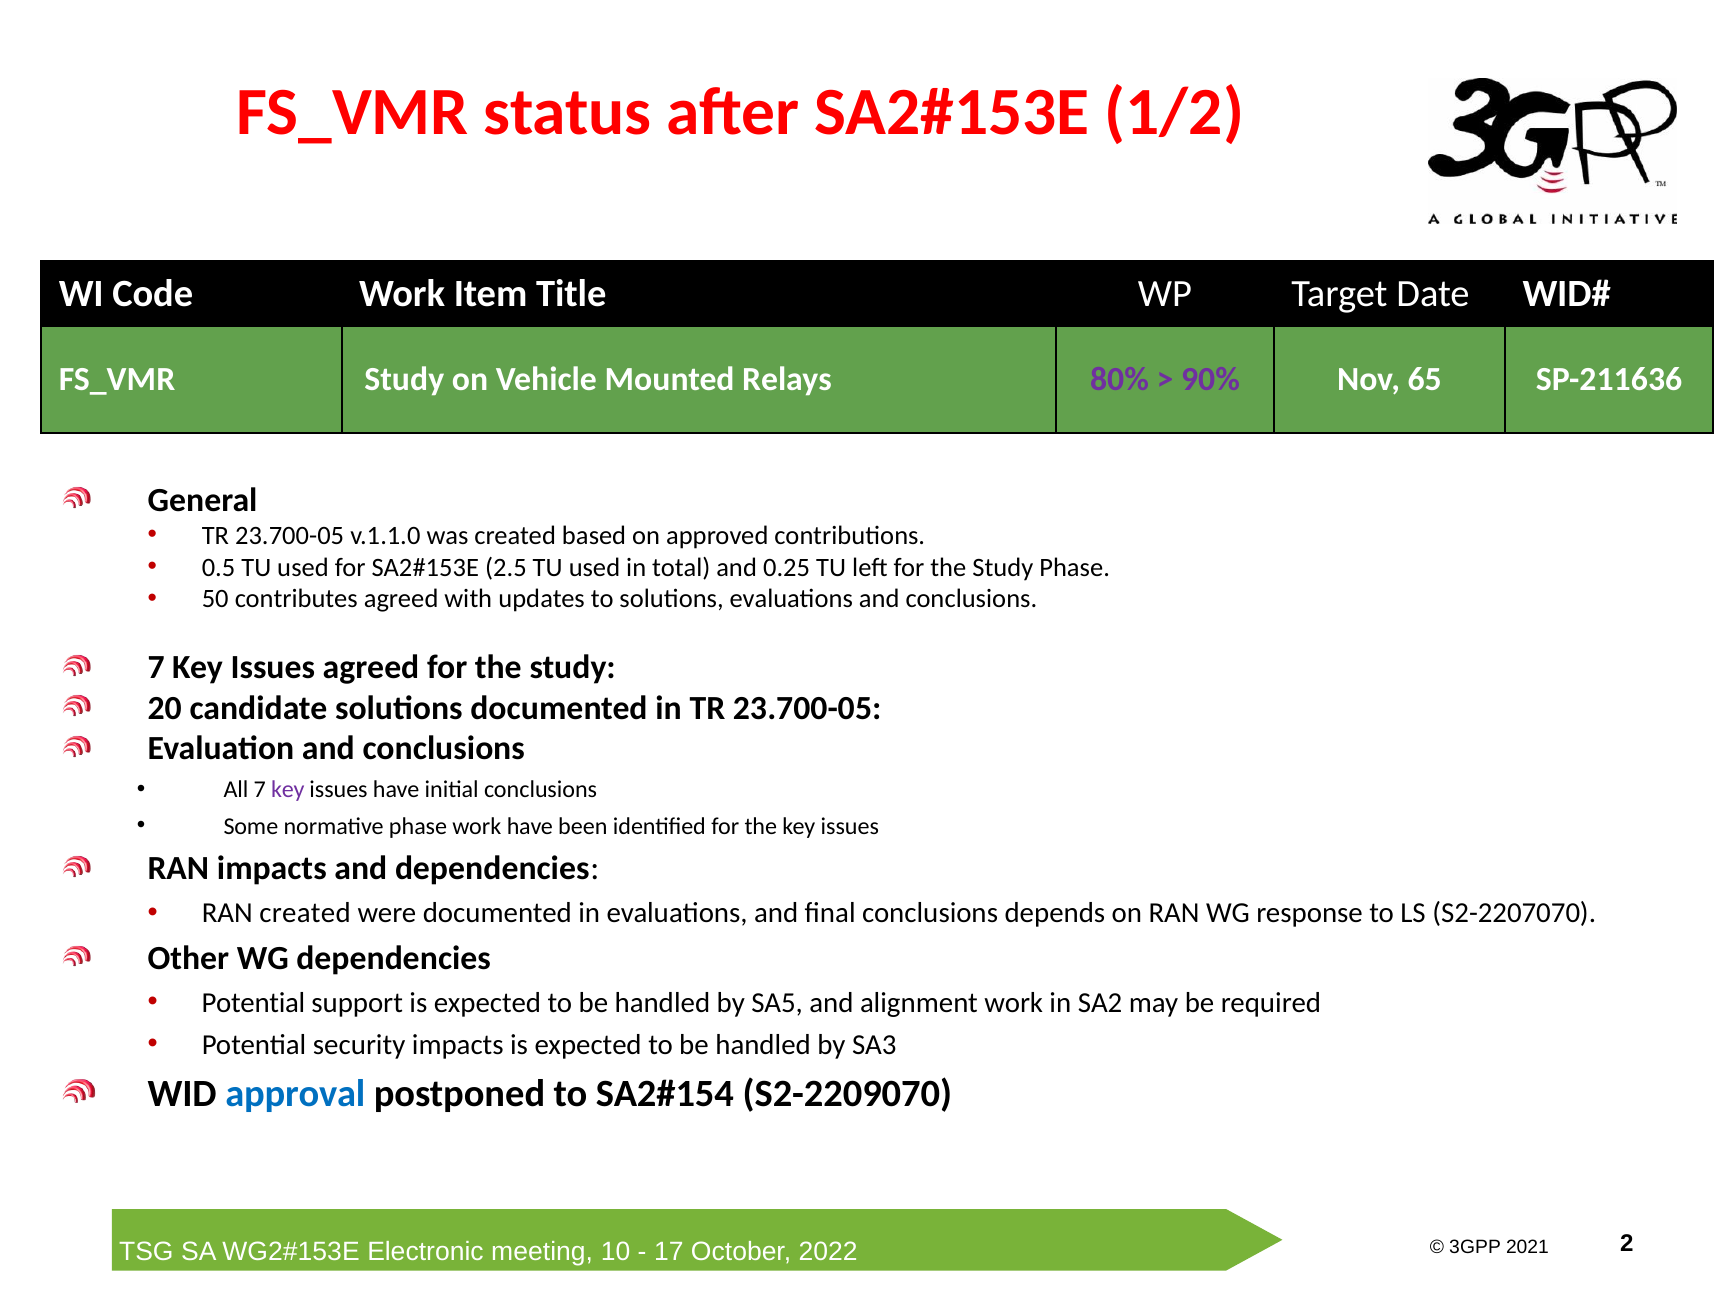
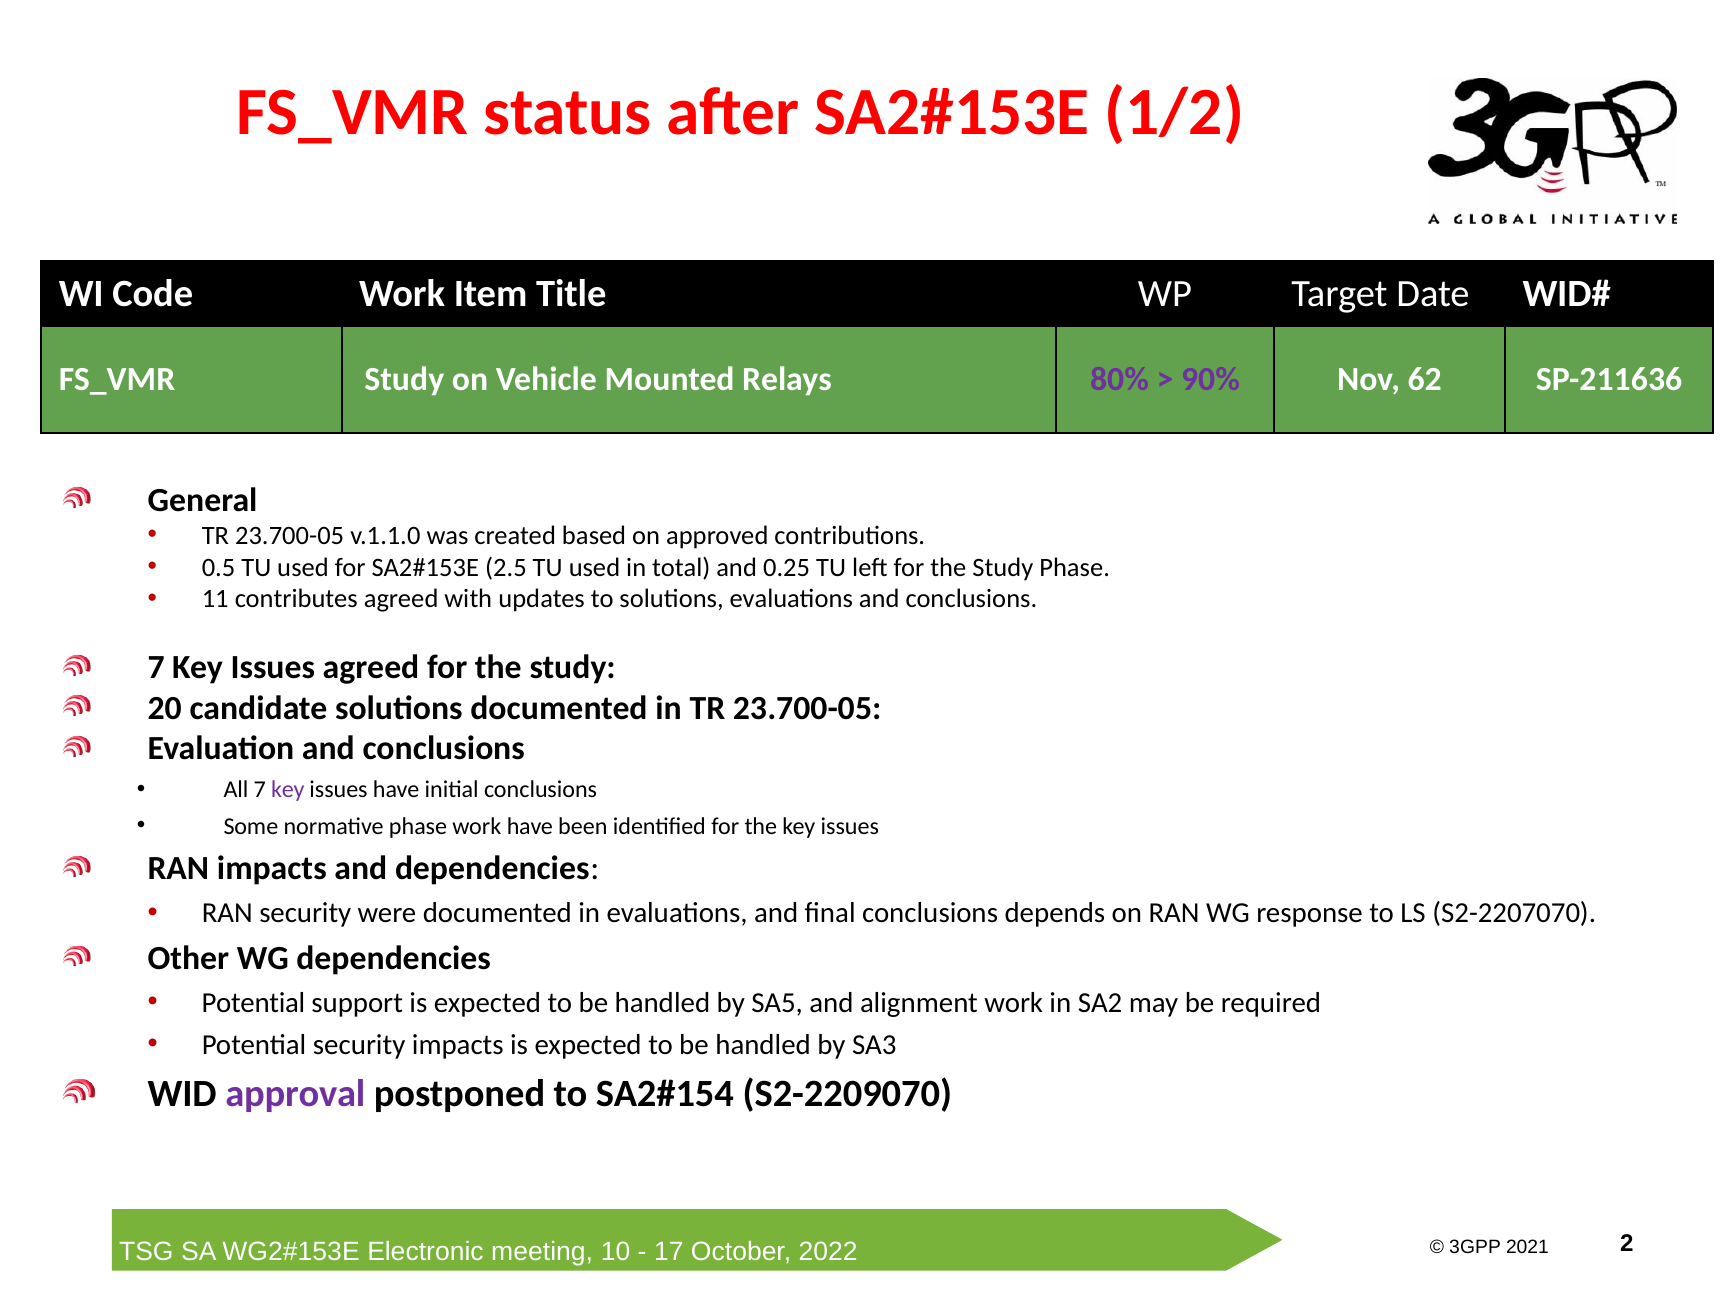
65: 65 -> 62
50: 50 -> 11
RAN created: created -> security
approval colour: blue -> purple
